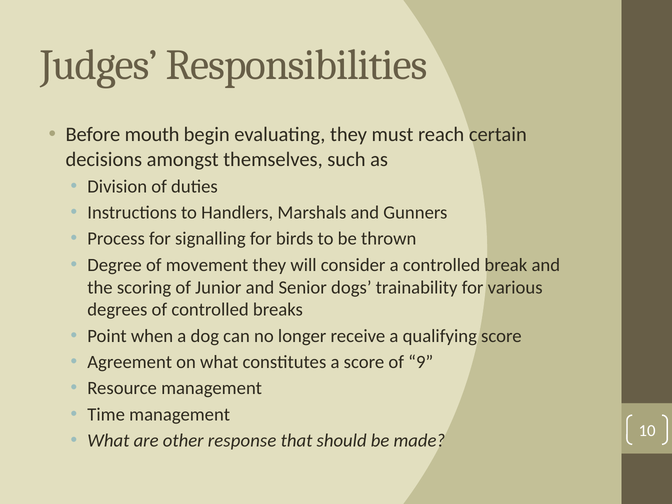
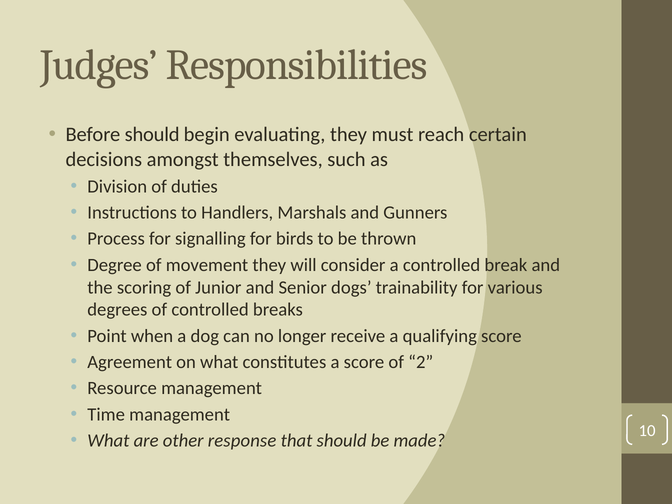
Before mouth: mouth -> should
9: 9 -> 2
